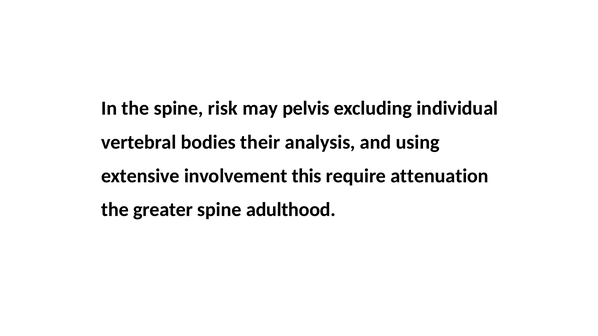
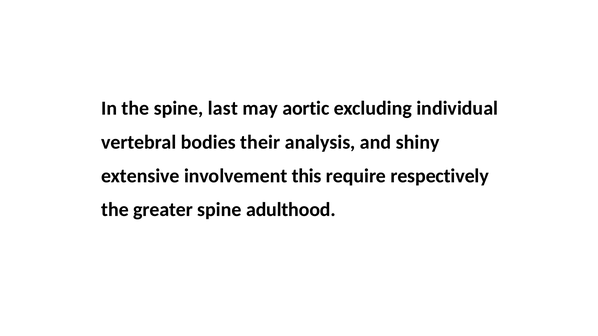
risk: risk -> last
pelvis: pelvis -> aortic
using: using -> shiny
attenuation: attenuation -> respectively
